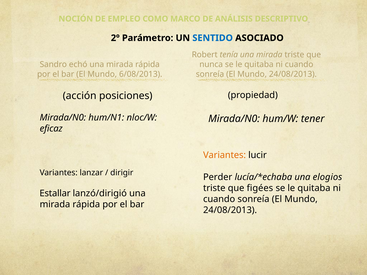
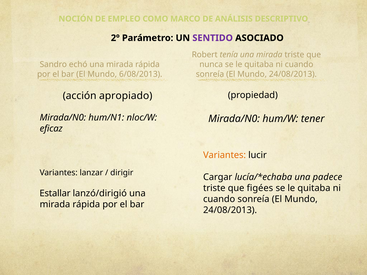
SENTIDO colour: blue -> purple
posiciones: posiciones -> apropiado
Perder: Perder -> Cargar
elogios: elogios -> padece
